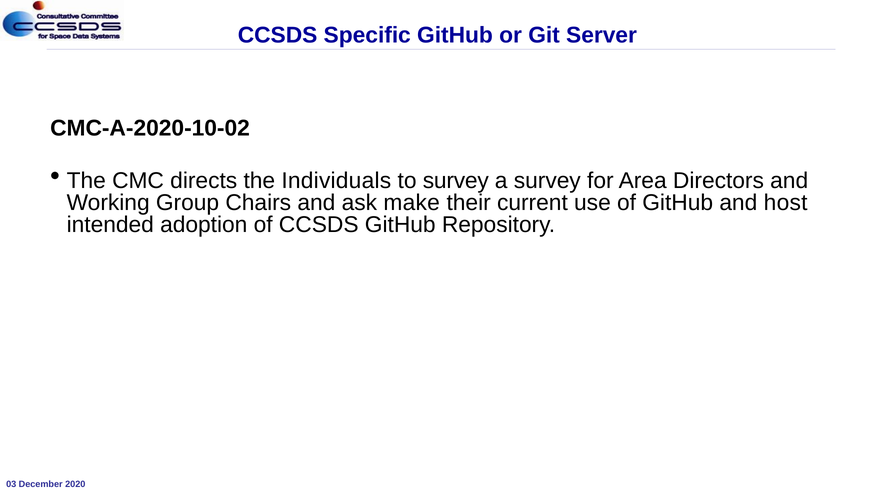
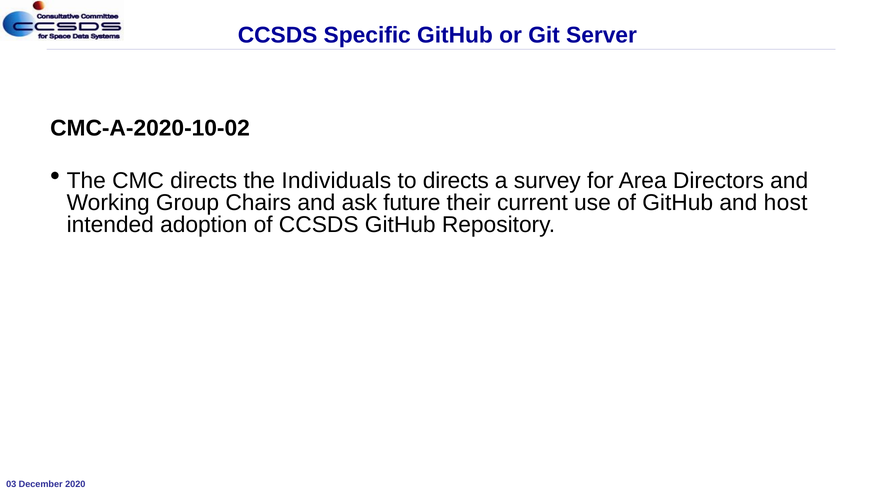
to survey: survey -> directs
make: make -> future
